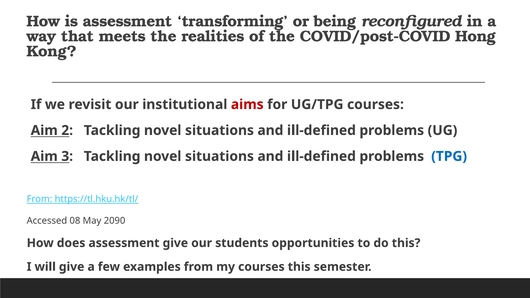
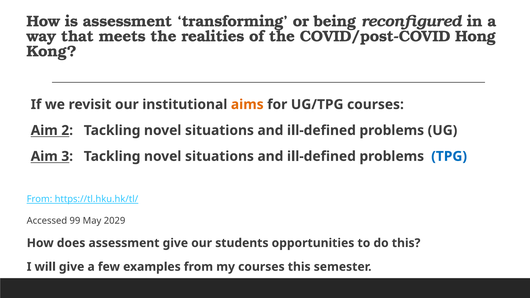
aims colour: red -> orange
08: 08 -> 99
2090: 2090 -> 2029
